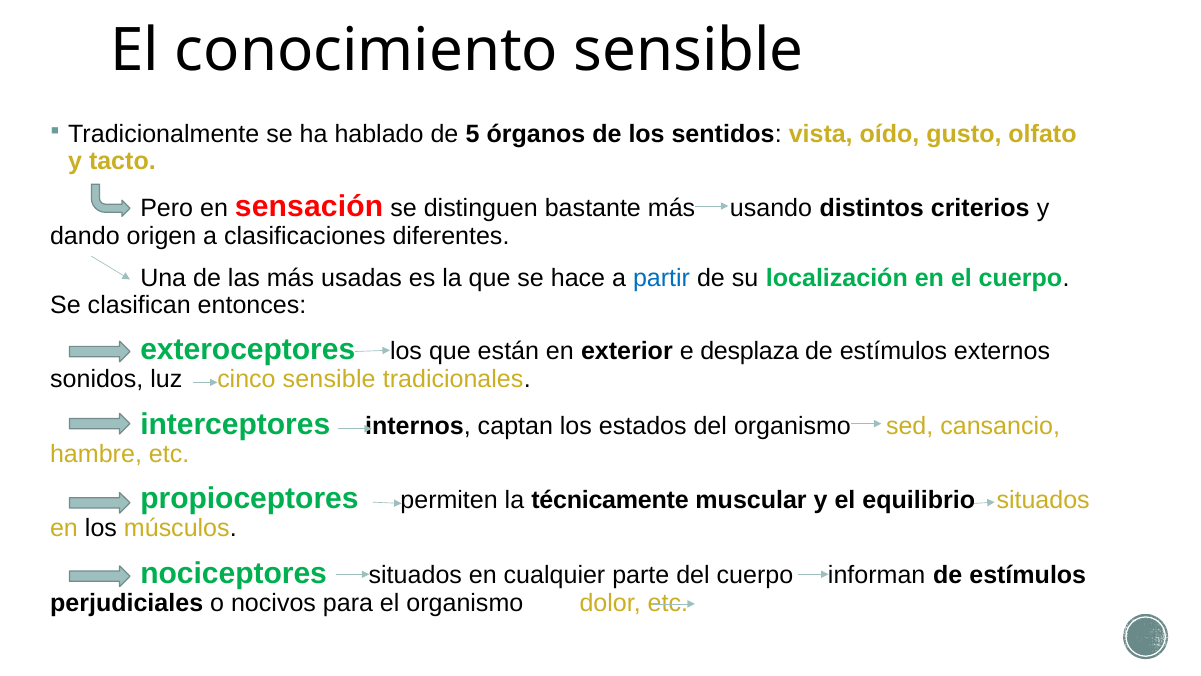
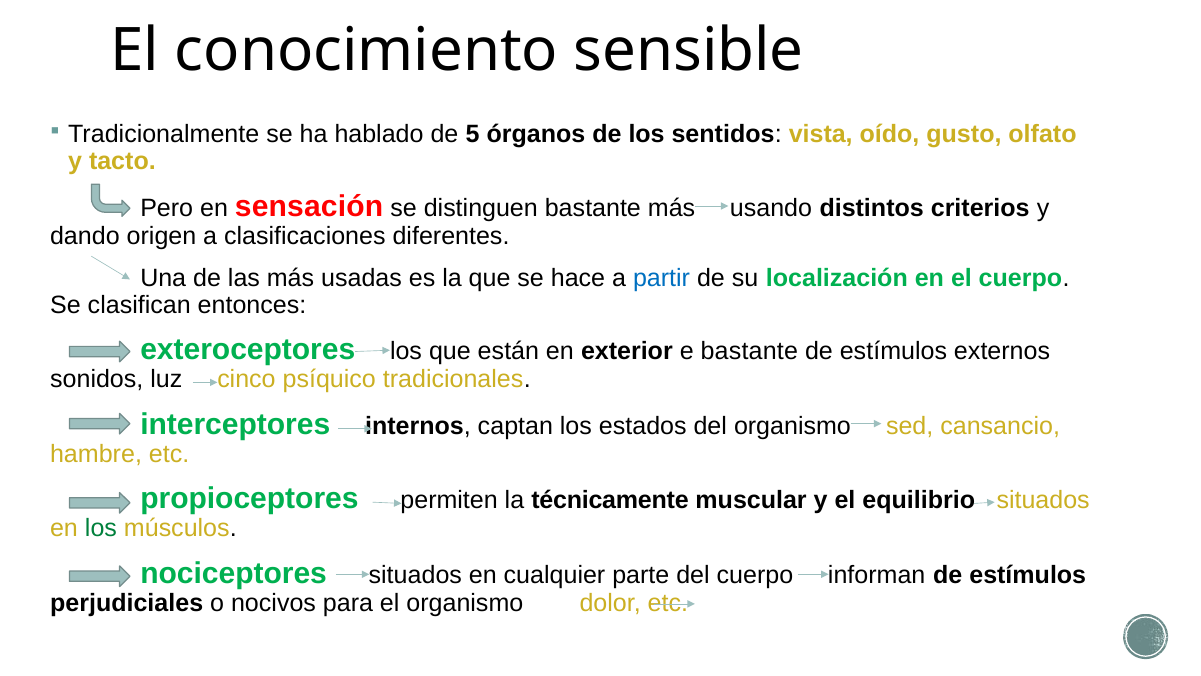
e desplaza: desplaza -> bastante
cinco sensible: sensible -> psíquico
los at (101, 528) colour: black -> green
